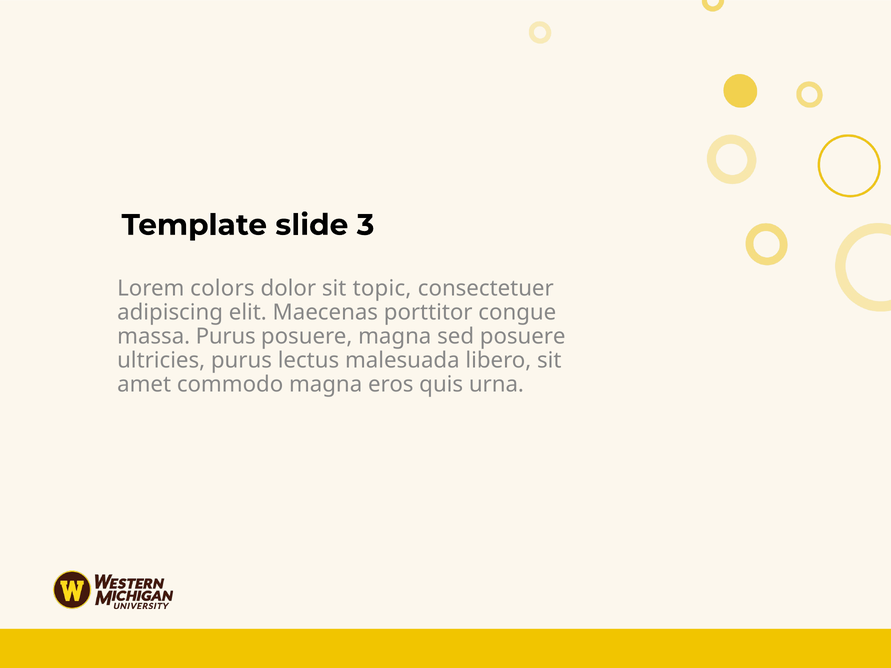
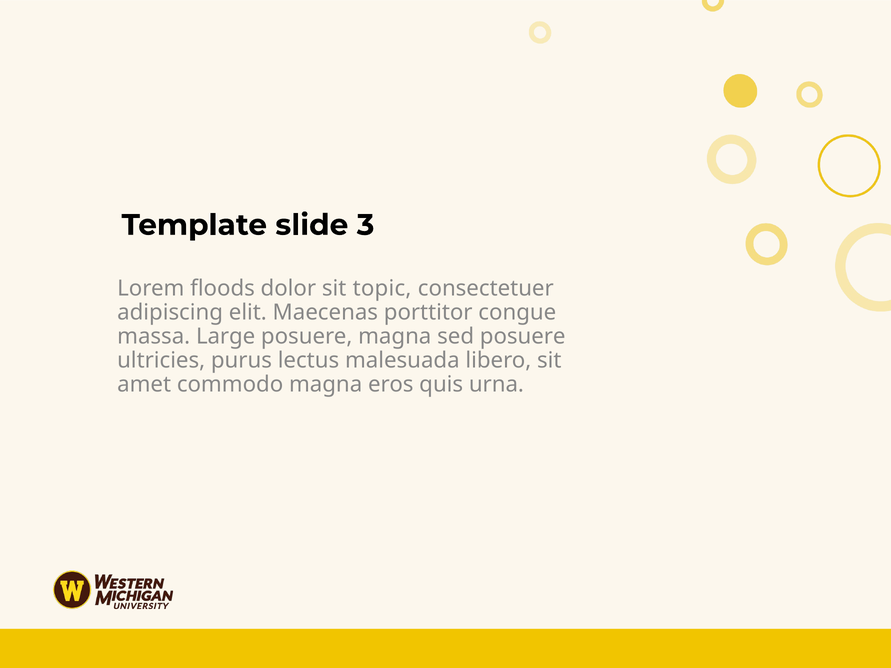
colors: colors -> floods
massa Purus: Purus -> Large
